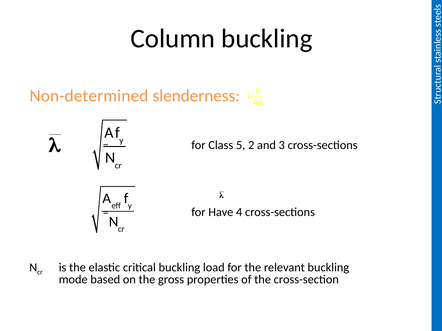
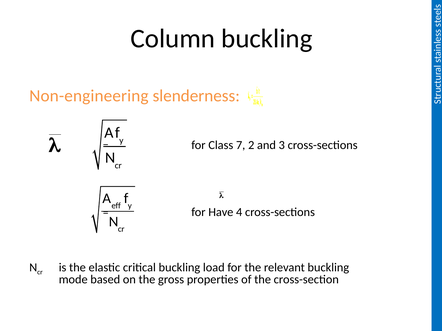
Non-determined: Non-determined -> Non-engineering
5: 5 -> 7
